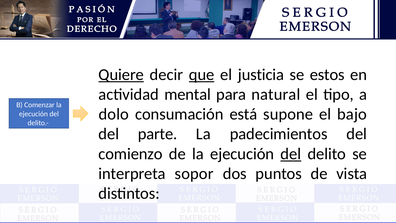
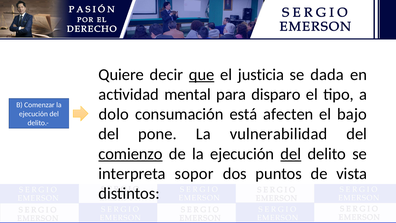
Quiere underline: present -> none
estos: estos -> dada
natural: natural -> disparo
supone: supone -> afecten
parte: parte -> pone
padecimientos: padecimientos -> vulnerabilidad
comienzo underline: none -> present
